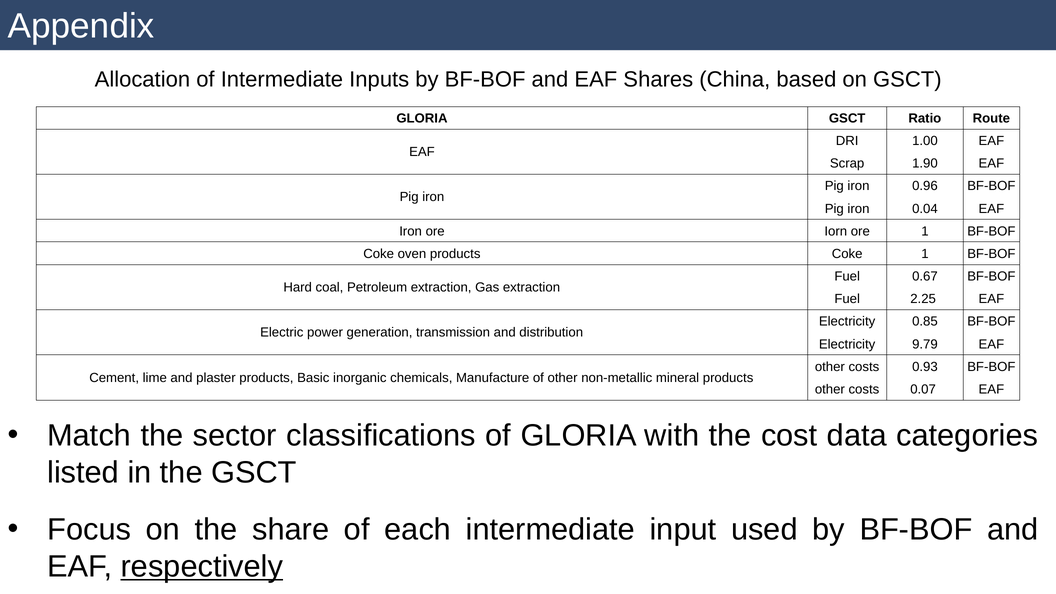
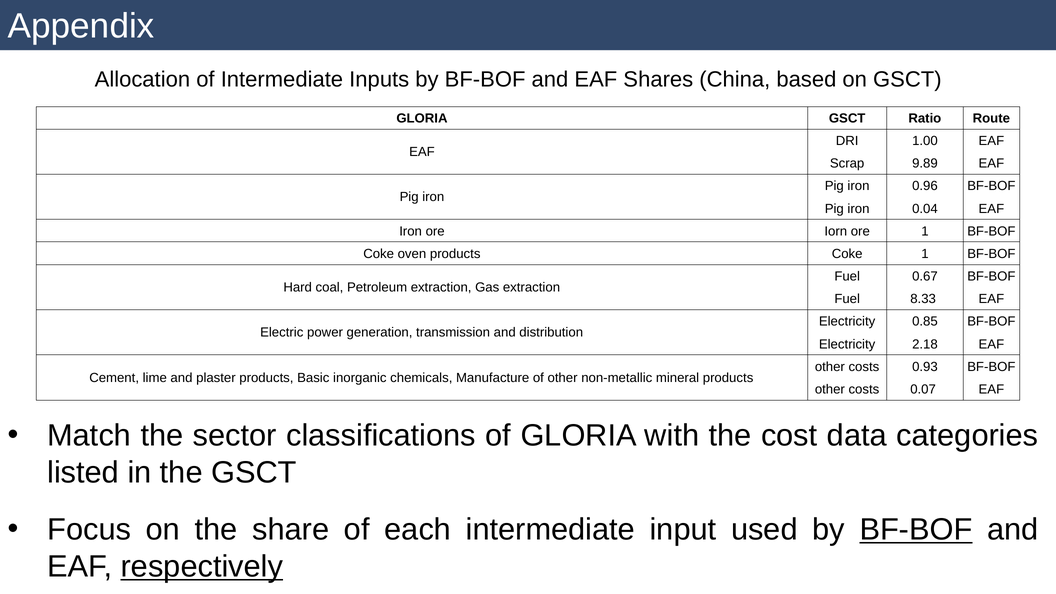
1.90: 1.90 -> 9.89
2.25: 2.25 -> 8.33
9.79: 9.79 -> 2.18
BF-BOF at (916, 530) underline: none -> present
